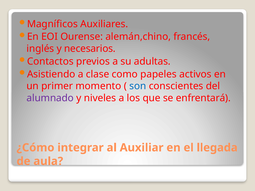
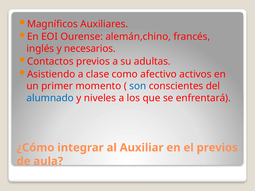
papeles: papeles -> afectivo
alumnado colour: purple -> blue
el llegada: llegada -> previos
